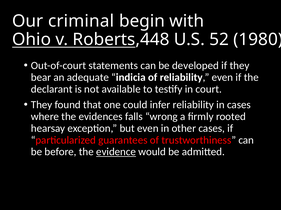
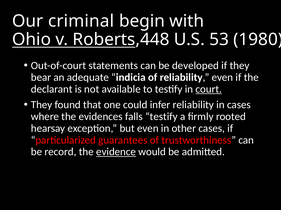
52: 52 -> 53
court underline: none -> present
falls wrong: wrong -> testify
before: before -> record
